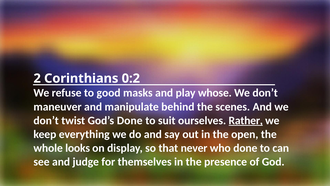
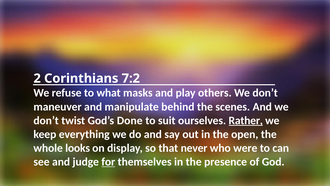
0:2: 0:2 -> 7:2
good: good -> what
whose: whose -> others
who done: done -> were
for underline: none -> present
